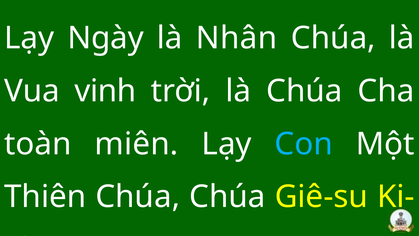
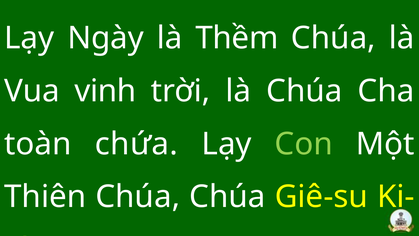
Nhân: Nhân -> Thềm
miên: miên -> chứa
Con colour: light blue -> light green
